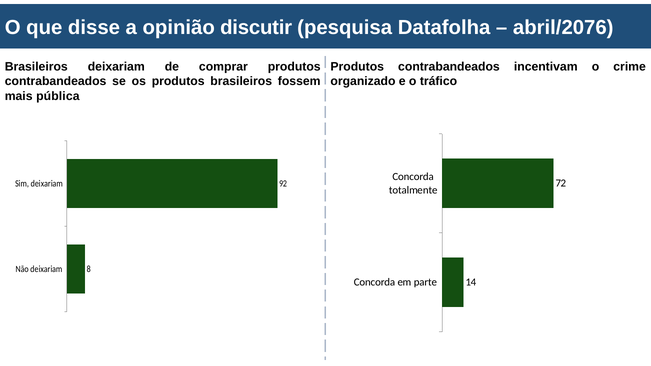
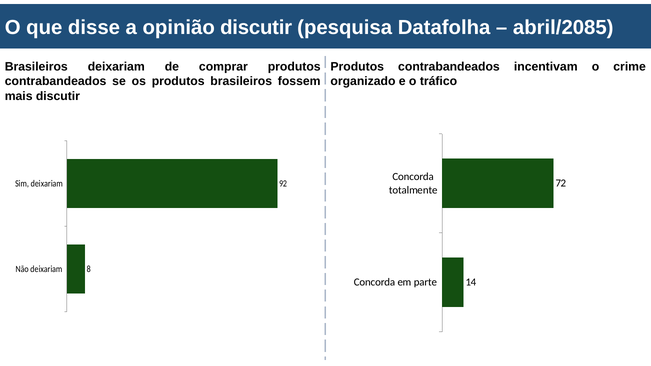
abril/2076: abril/2076 -> abril/2085
mais pública: pública -> discutir
